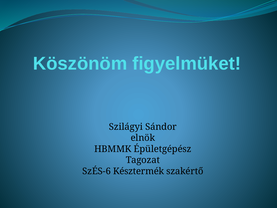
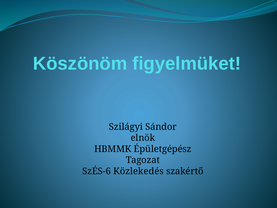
Késztermék: Késztermék -> Közlekedés
